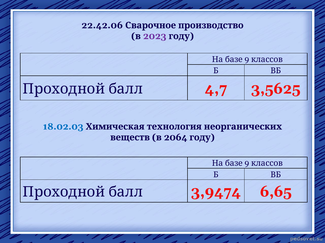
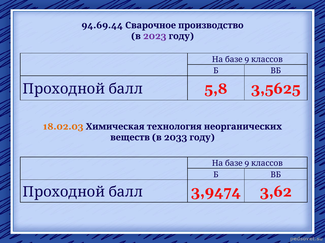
22.42.06: 22.42.06 -> 94.69.44
4,7: 4,7 -> 5,8
18.02.03 colour: blue -> orange
2064: 2064 -> 2033
6,65: 6,65 -> 3,62
